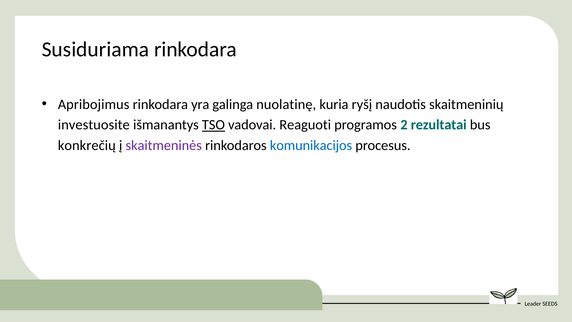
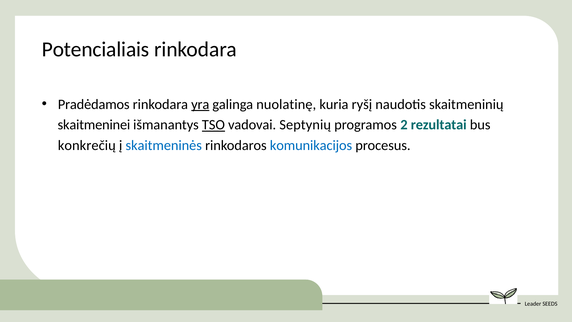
Susiduriama: Susiduriama -> Potencialiais
Apribojimus: Apribojimus -> Pradėdamos
yra underline: none -> present
investuosite: investuosite -> skaitmeninei
Reaguoti: Reaguoti -> Septynių
skaitmeninės colour: purple -> blue
